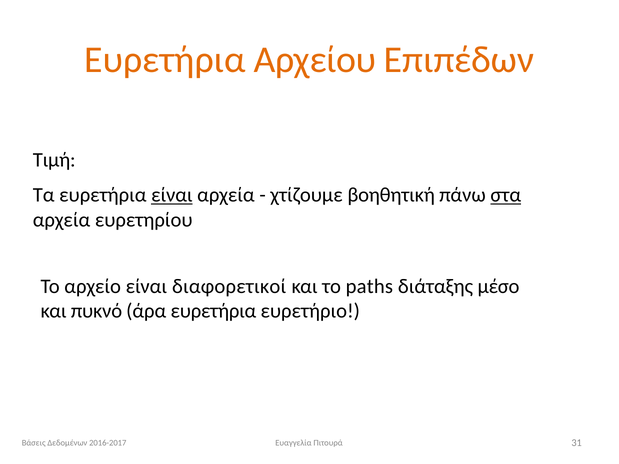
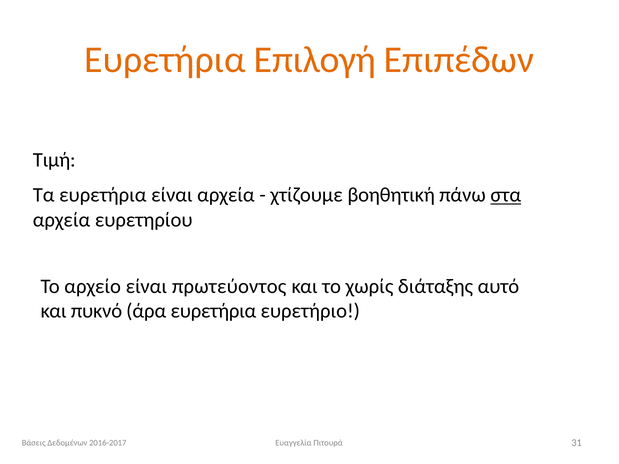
Αρχείου: Αρχείου -> Επιλογή
είναι at (172, 195) underline: present -> none
διαφορετικοί: διαφορετικοί -> πρωτεύοντος
paths: paths -> χωρίς
μέσο: μέσο -> αυτό
